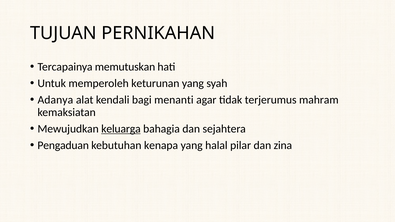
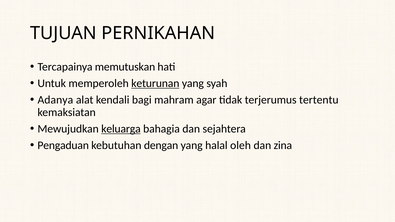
keturunan underline: none -> present
menanti: menanti -> mahram
mahram: mahram -> tertentu
kenapa: kenapa -> dengan
pilar: pilar -> oleh
